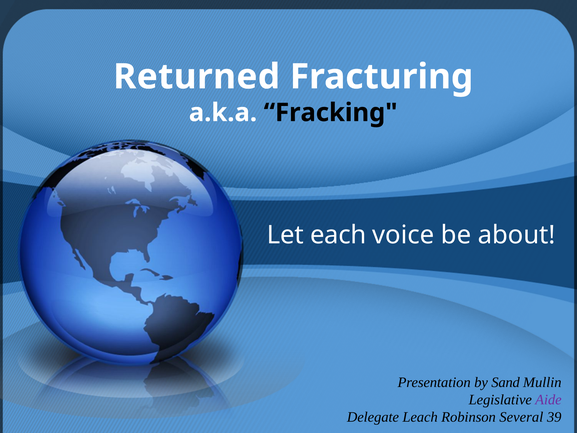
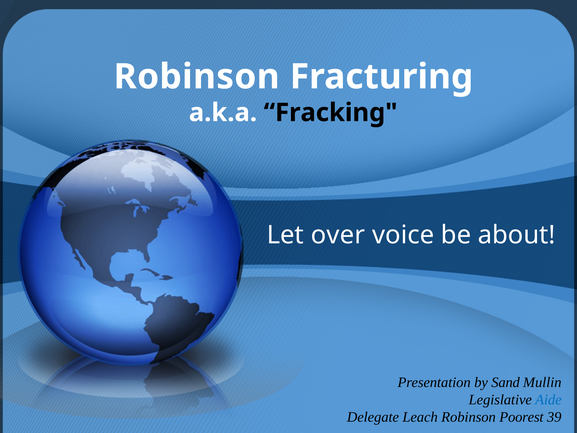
Returned at (197, 77): Returned -> Robinson
each: each -> over
Aide colour: purple -> blue
Several: Several -> Poorest
